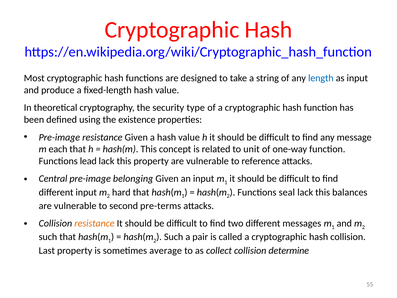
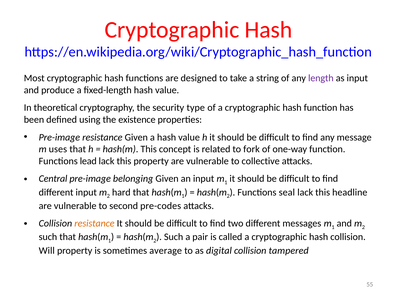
length colour: blue -> purple
each: each -> uses
unit: unit -> fork
reference: reference -> collective
balances: balances -> headline
pre-terms: pre-terms -> pre-codes
Last: Last -> Will
collect: collect -> digital
determine: determine -> tampered
